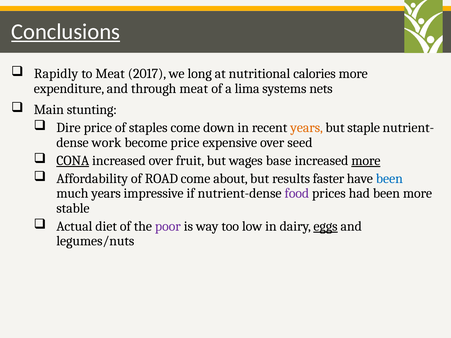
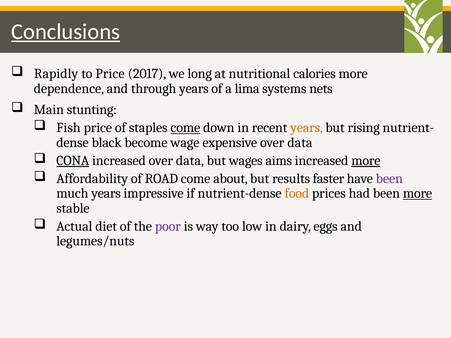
to Meat: Meat -> Price
expenditure: expenditure -> dependence
through meat: meat -> years
Dire: Dire -> Fish
come at (185, 128) underline: none -> present
staple: staple -> rising
work: work -> black
become price: price -> wage
expensive over seed: seed -> data
increased over fruit: fruit -> data
base: base -> aims
been at (389, 179) colour: blue -> purple
food colour: purple -> orange
more at (418, 194) underline: none -> present
eggs underline: present -> none
